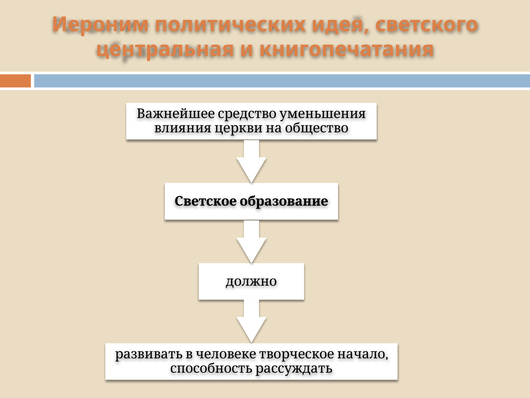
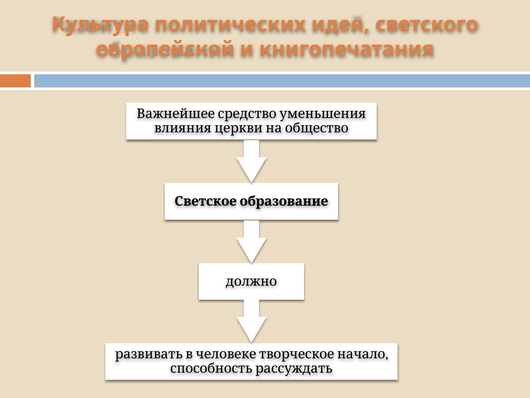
Иероним: Иероним -> Культура
центральная: центральная -> европейской
